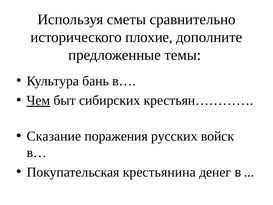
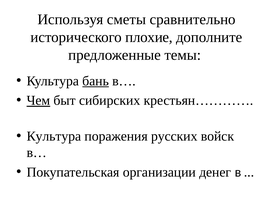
бань underline: none -> present
Сказание at (54, 136): Сказание -> Культура
крестьянина: крестьянина -> организации
